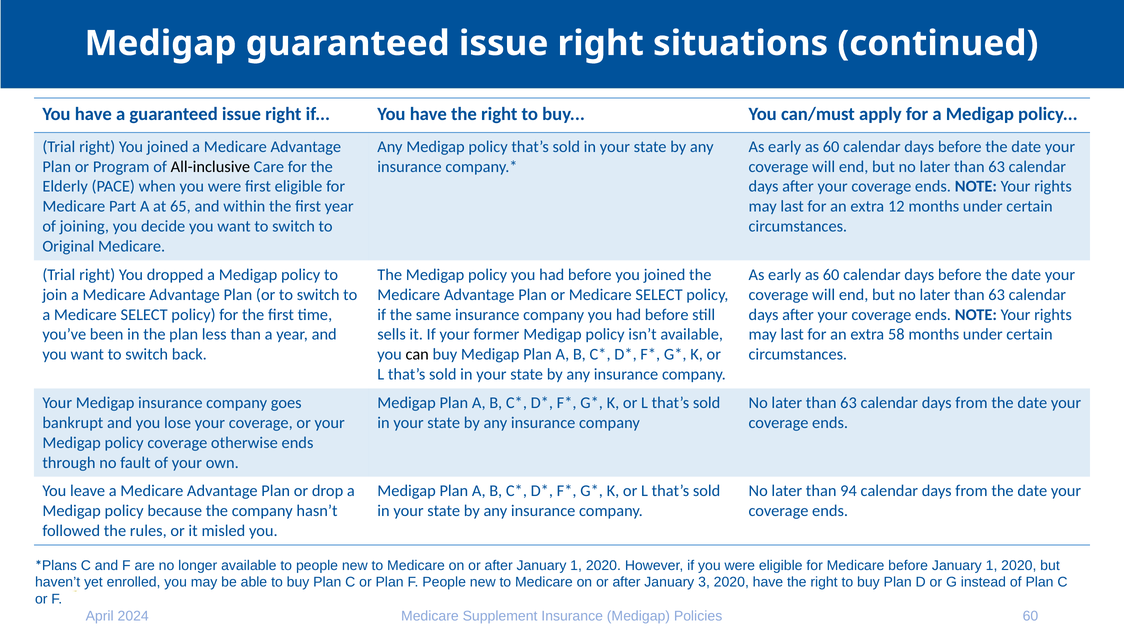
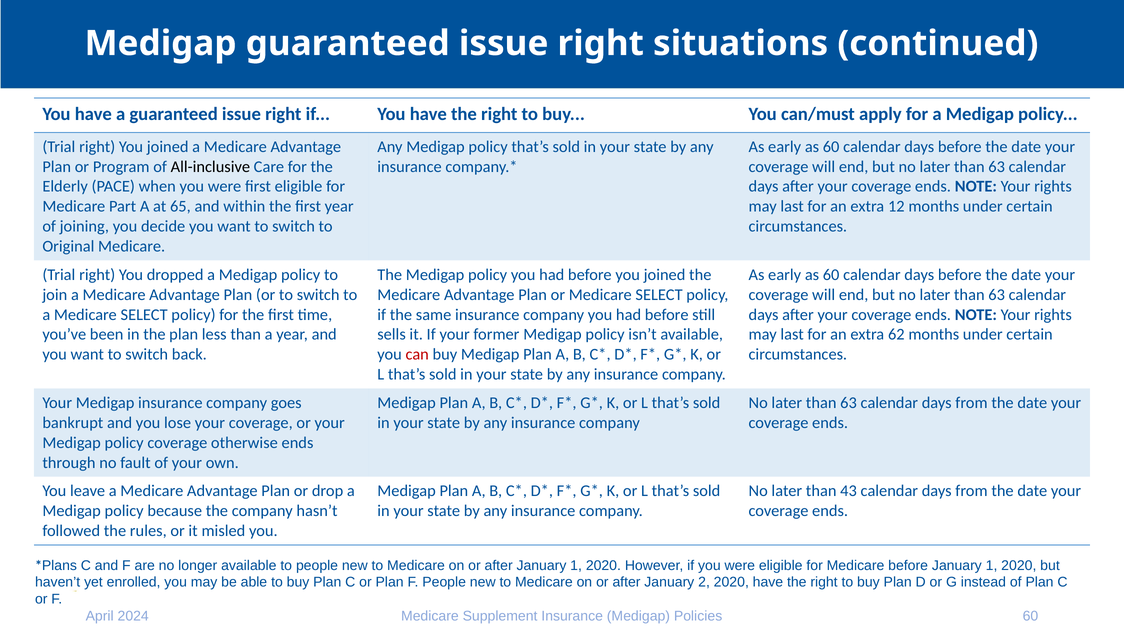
58: 58 -> 62
can colour: black -> red
94: 94 -> 43
3: 3 -> 2
